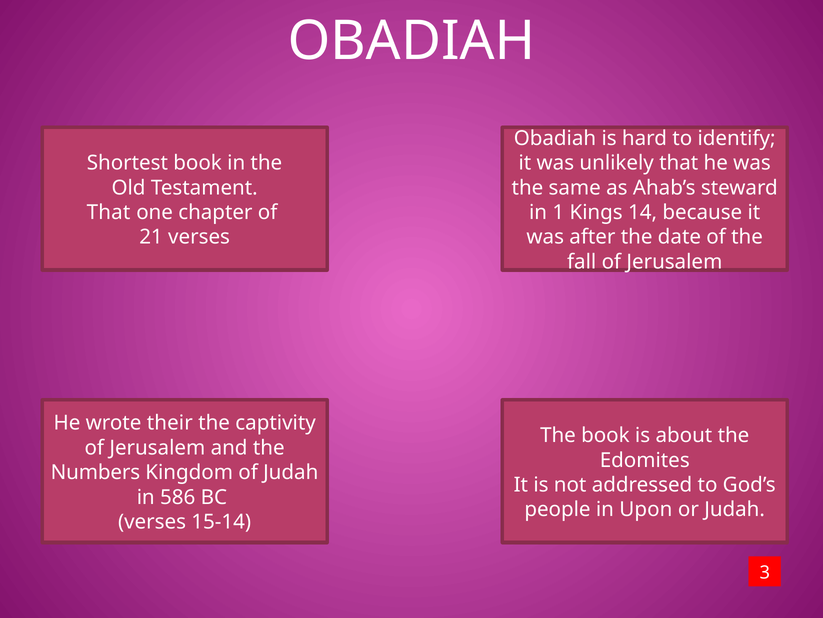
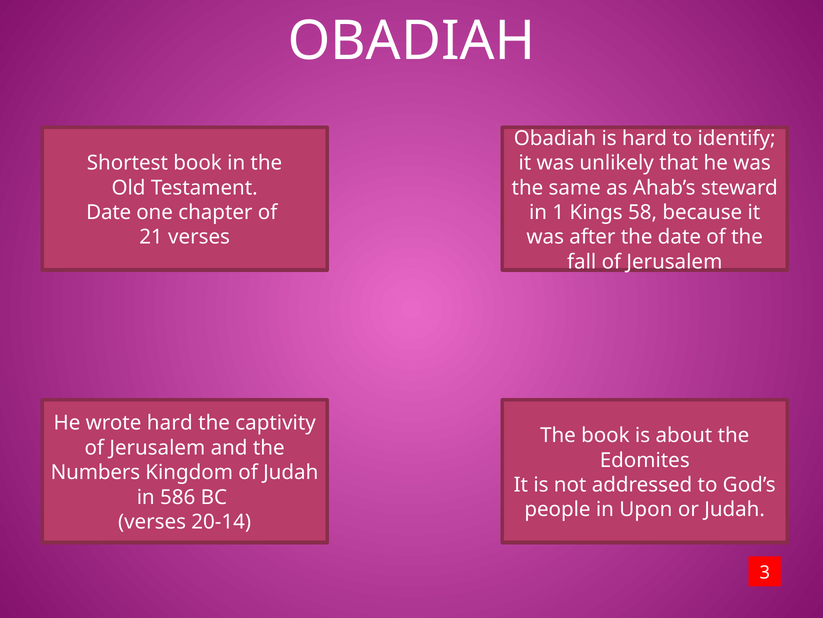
That at (109, 212): That -> Date
14: 14 -> 58
wrote their: their -> hard
15-14: 15-14 -> 20-14
